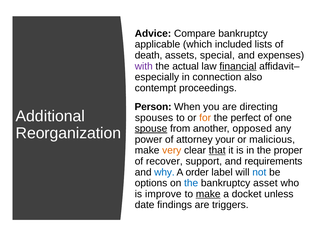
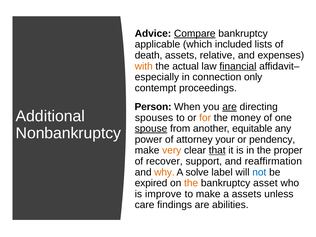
Compare underline: none -> present
special: special -> relative
with colour: purple -> orange
also: also -> only
are at (230, 107) underline: none -> present
perfect: perfect -> money
opposed: opposed -> equitable
Reorganization: Reorganization -> Nonbankruptcy
malicious: malicious -> pendency
requirements: requirements -> reaffirmation
why colour: blue -> orange
order: order -> solve
options: options -> expired
the at (191, 183) colour: blue -> orange
make at (208, 194) underline: present -> none
a docket: docket -> assets
date: date -> care
triggers: triggers -> abilities
